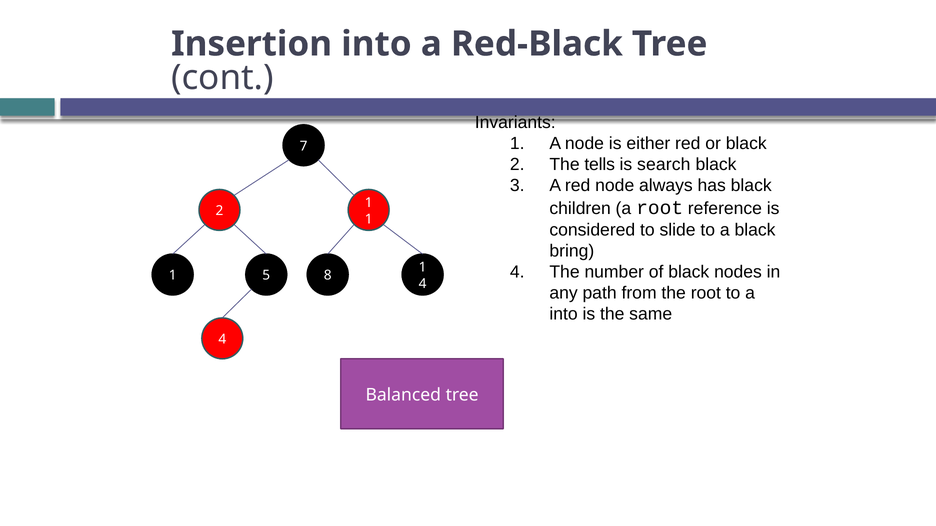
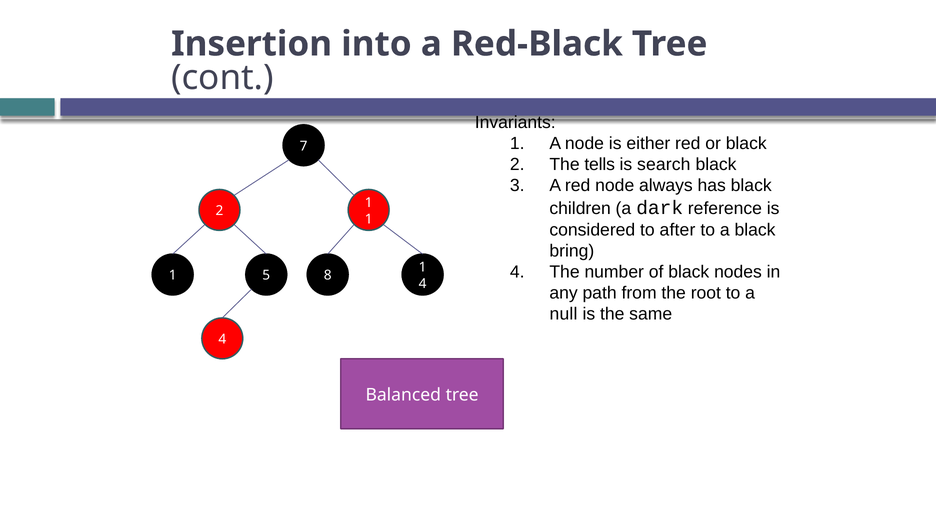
a root: root -> dark
slide: slide -> after
into at (564, 314): into -> null
